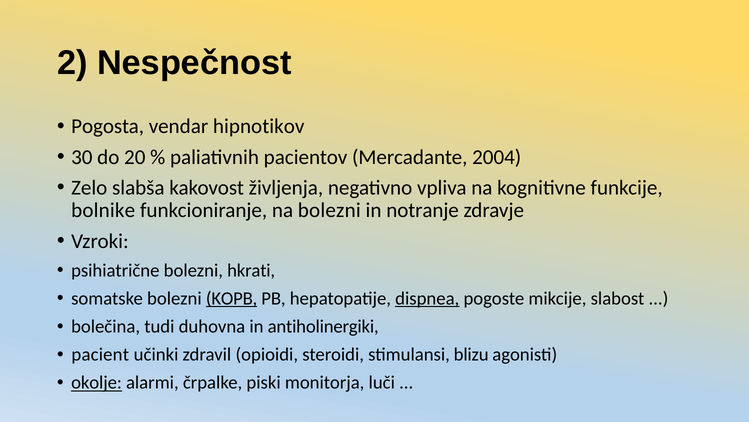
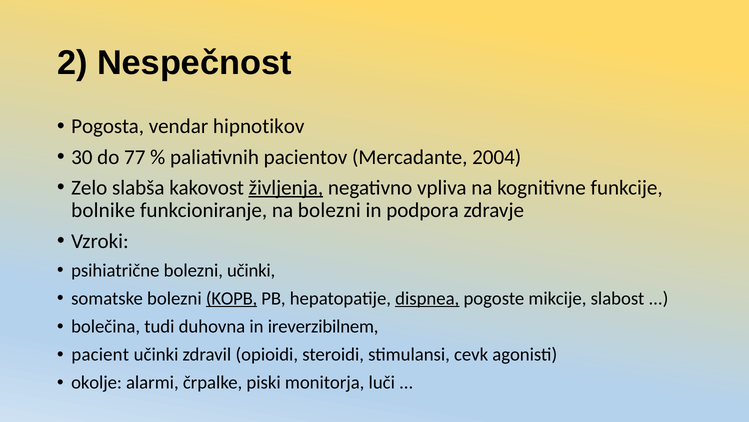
20: 20 -> 77
življenja underline: none -> present
notranje: notranje -> podpora
bolezni hkrati: hkrati -> učinki
antiholinergiki: antiholinergiki -> ireverzibilnem
blizu: blizu -> cevk
okolje underline: present -> none
